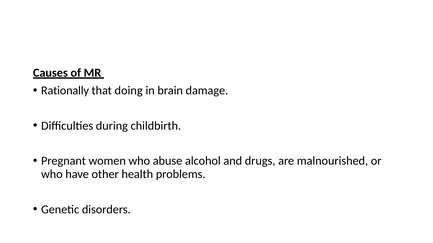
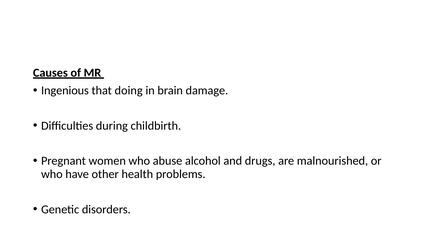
Rationally: Rationally -> Ingenious
